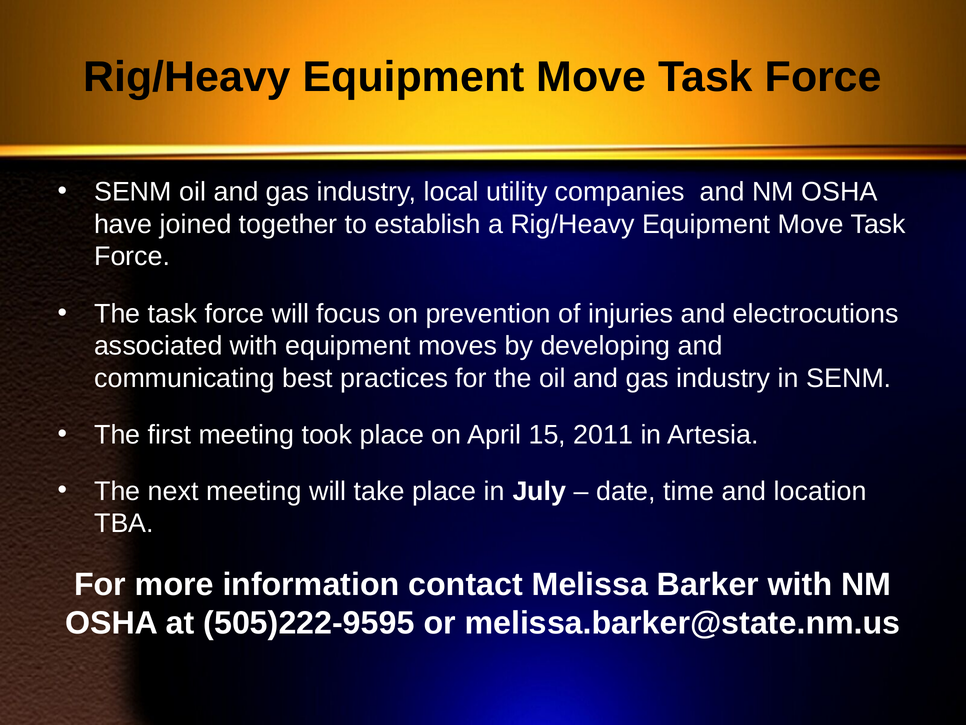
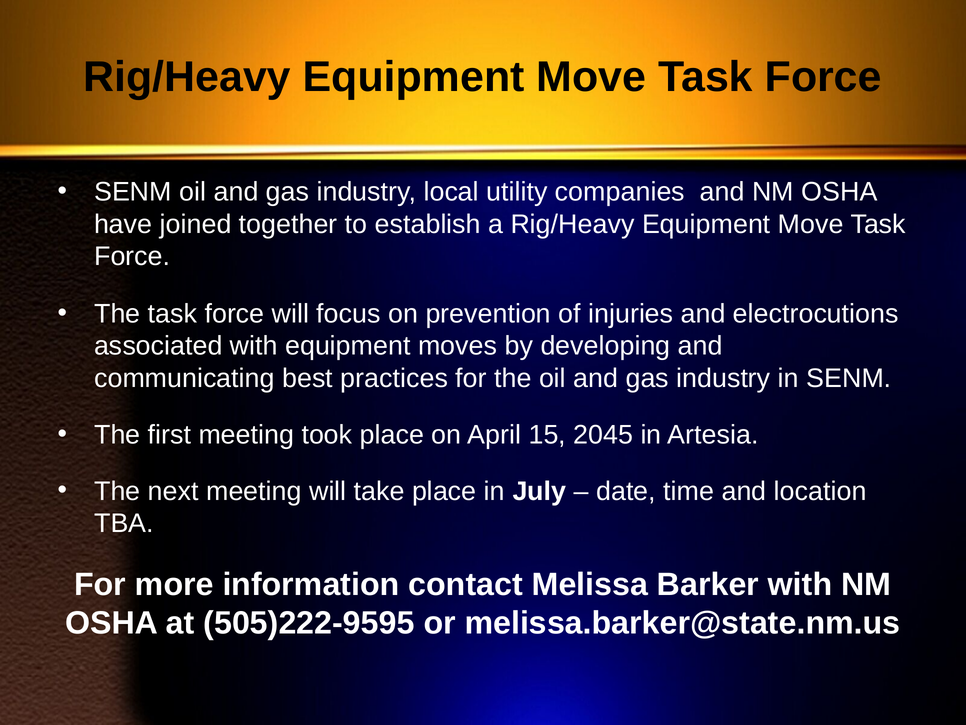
2011: 2011 -> 2045
